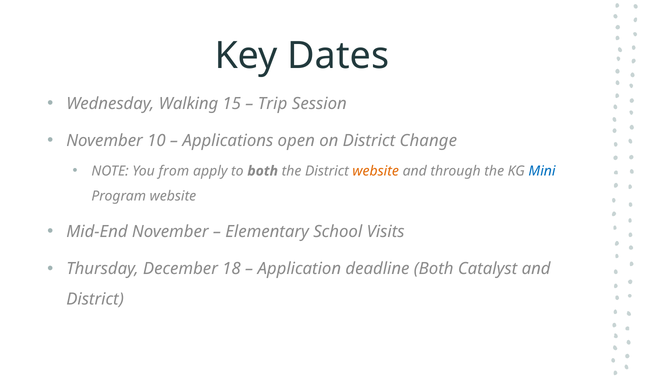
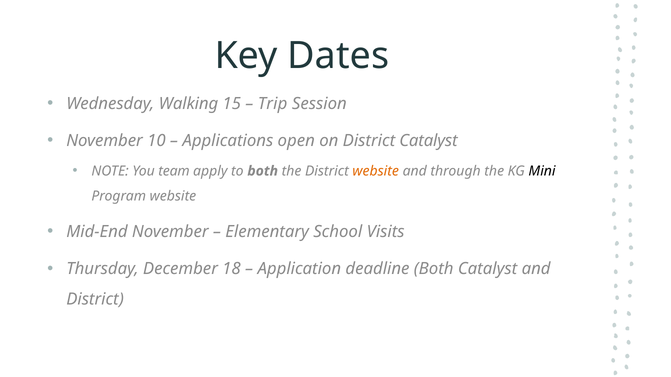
District Change: Change -> Catalyst
from: from -> team
Mini colour: blue -> black
